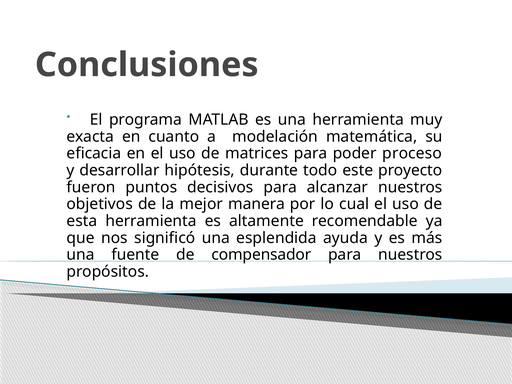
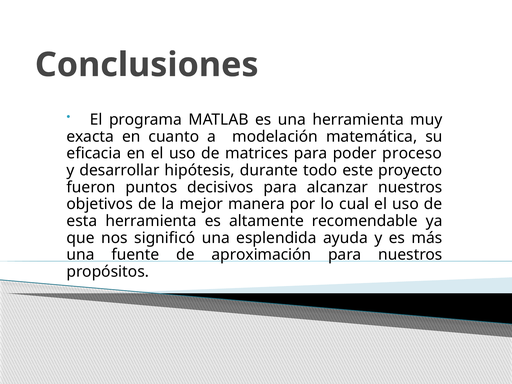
compensador: compensador -> aproximación
